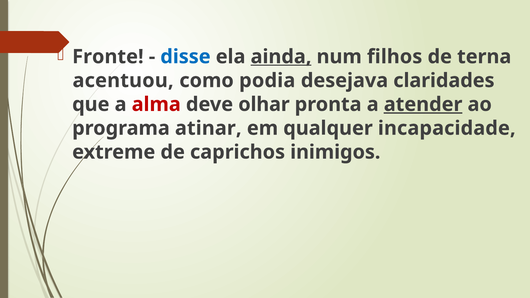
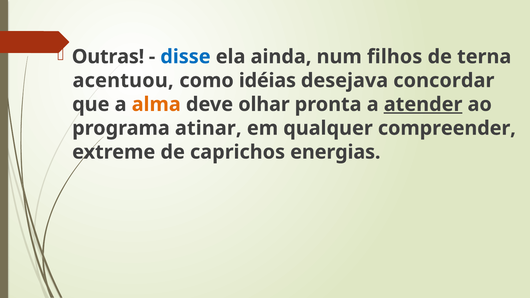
Fronte: Fronte -> Outras
ainda underline: present -> none
podia: podia -> idéias
claridades: claridades -> concordar
alma colour: red -> orange
incapacidade: incapacidade -> compreender
inimigos: inimigos -> energias
